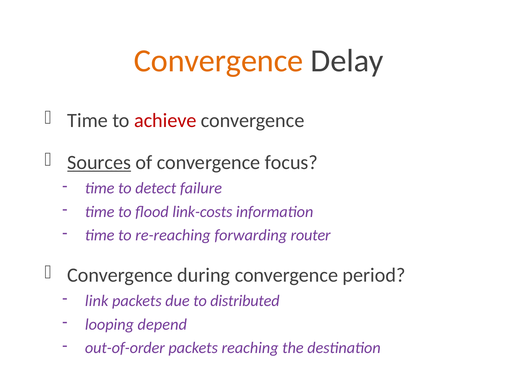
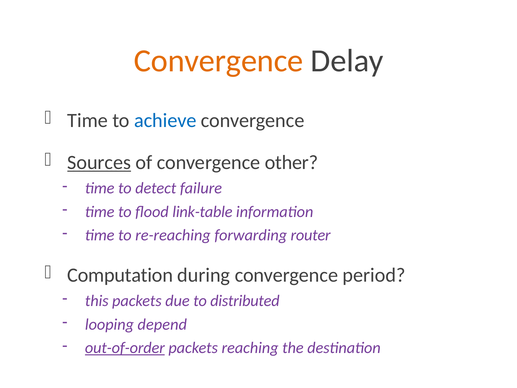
achieve colour: red -> blue
focus: focus -> other
link-costs: link-costs -> link-table
Convergence at (120, 275): Convergence -> Computation
link: link -> this
out-of-order underline: none -> present
